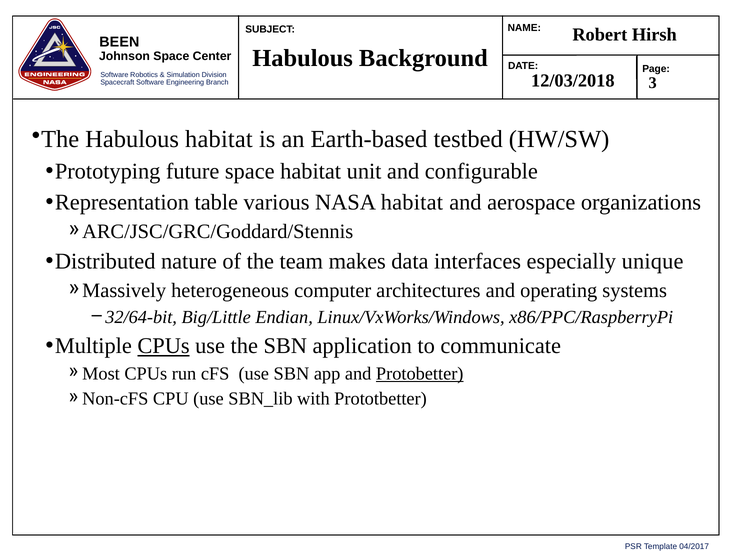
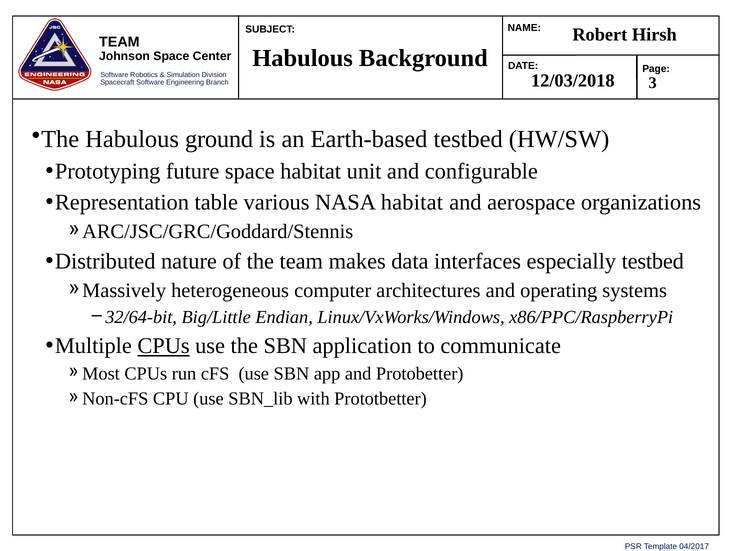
BEEN at (119, 42): BEEN -> TEAM
Habulous habitat: habitat -> ground
especially unique: unique -> testbed
Protobetter underline: present -> none
